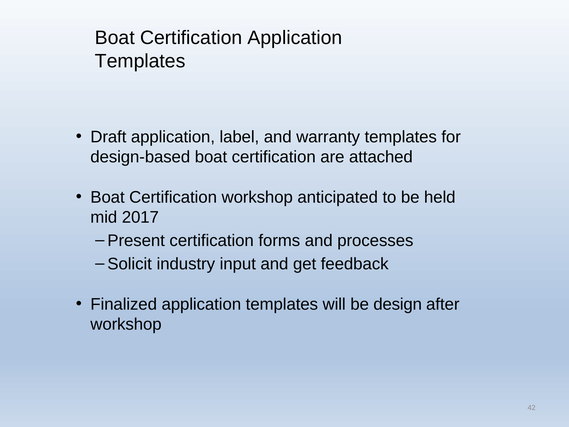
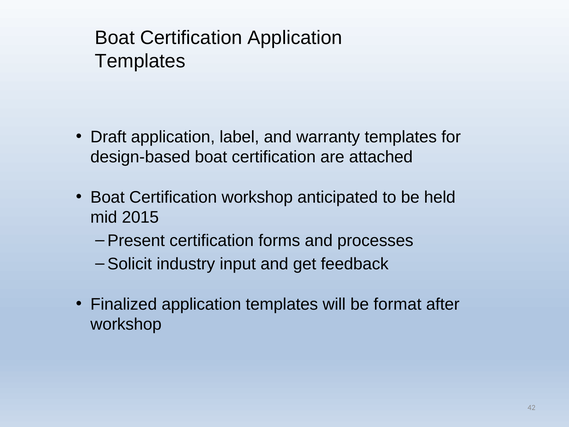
2017: 2017 -> 2015
design: design -> format
